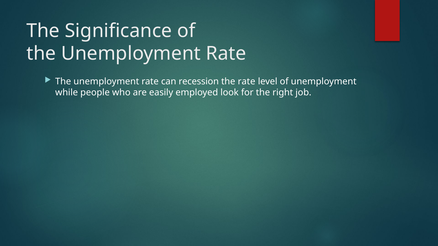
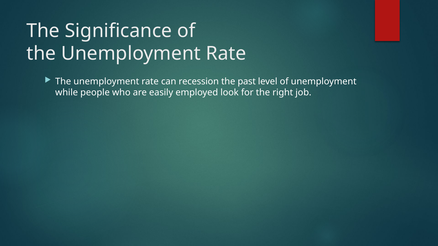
the rate: rate -> past
